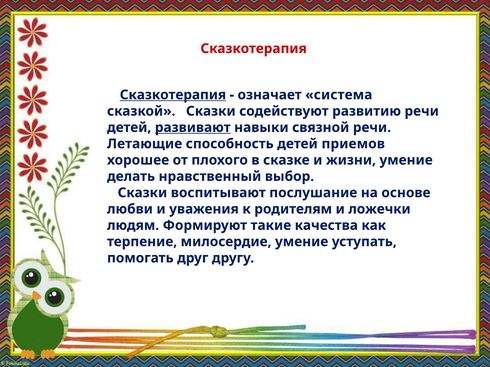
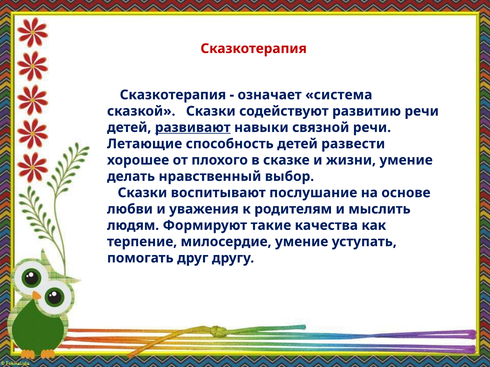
Сказкотерапия at (173, 95) underline: present -> none
приемов: приемов -> развести
ложечки: ложечки -> мыслить
